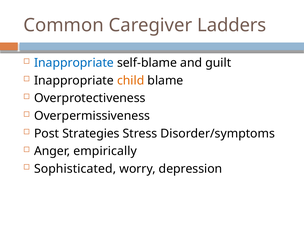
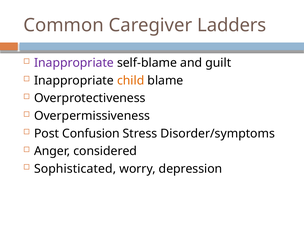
Inappropriate at (74, 63) colour: blue -> purple
Strategies: Strategies -> Confusion
empirically: empirically -> considered
